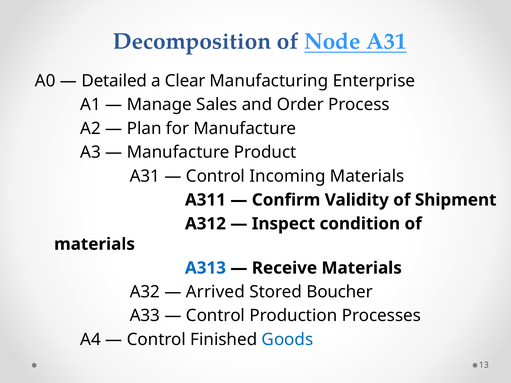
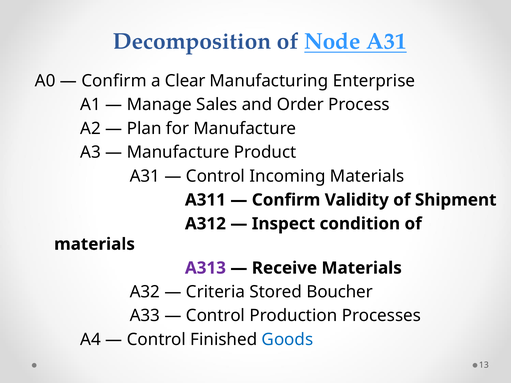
Detailed at (114, 81): Detailed -> Confirm
A313 colour: blue -> purple
Arrived: Arrived -> Criteria
